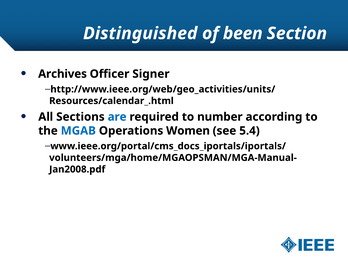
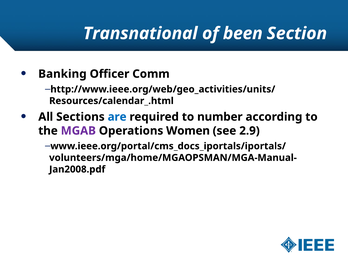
Distinguished: Distinguished -> Transnational
Archives: Archives -> Banking
Signer: Signer -> Comm
MGAB colour: blue -> purple
5.4: 5.4 -> 2.9
